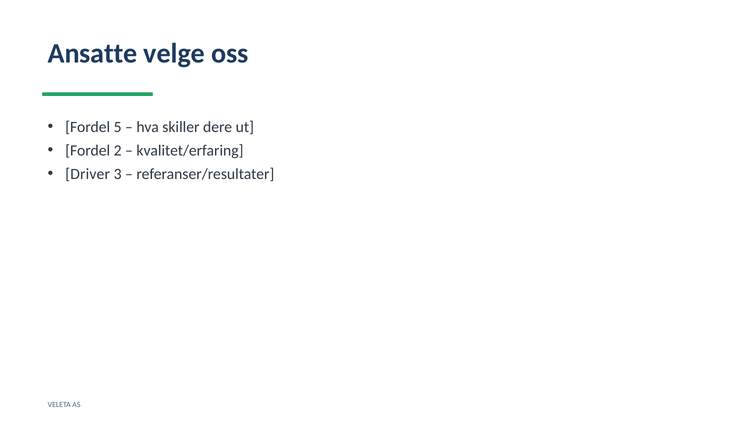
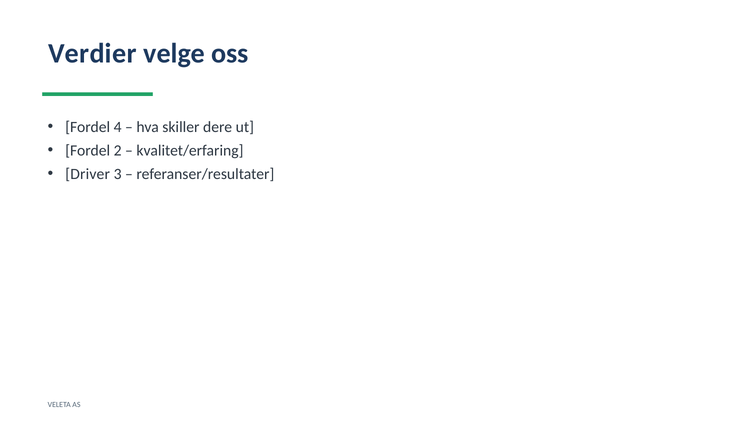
Ansatte: Ansatte -> Verdier
5: 5 -> 4
